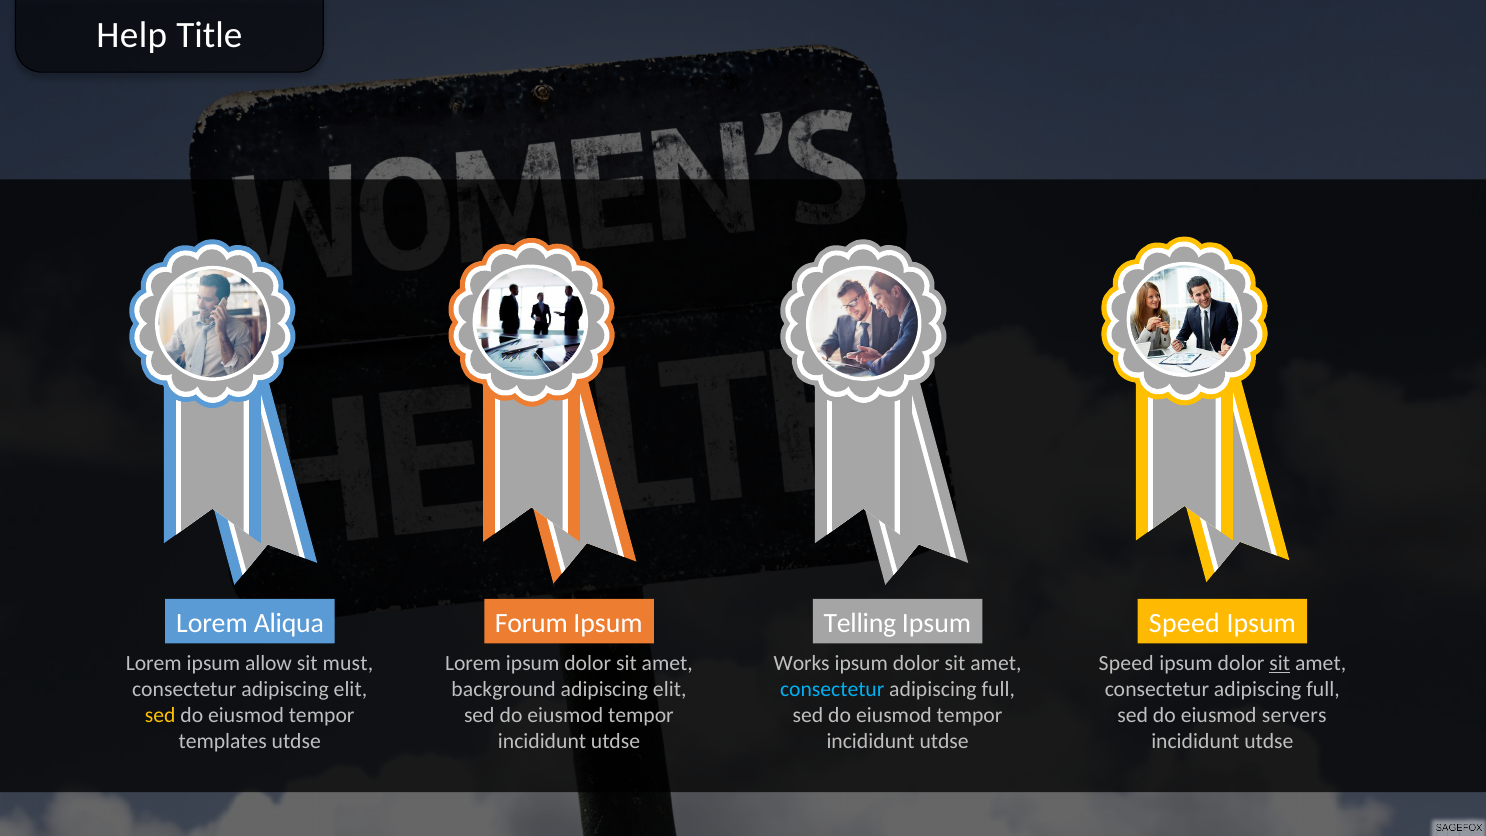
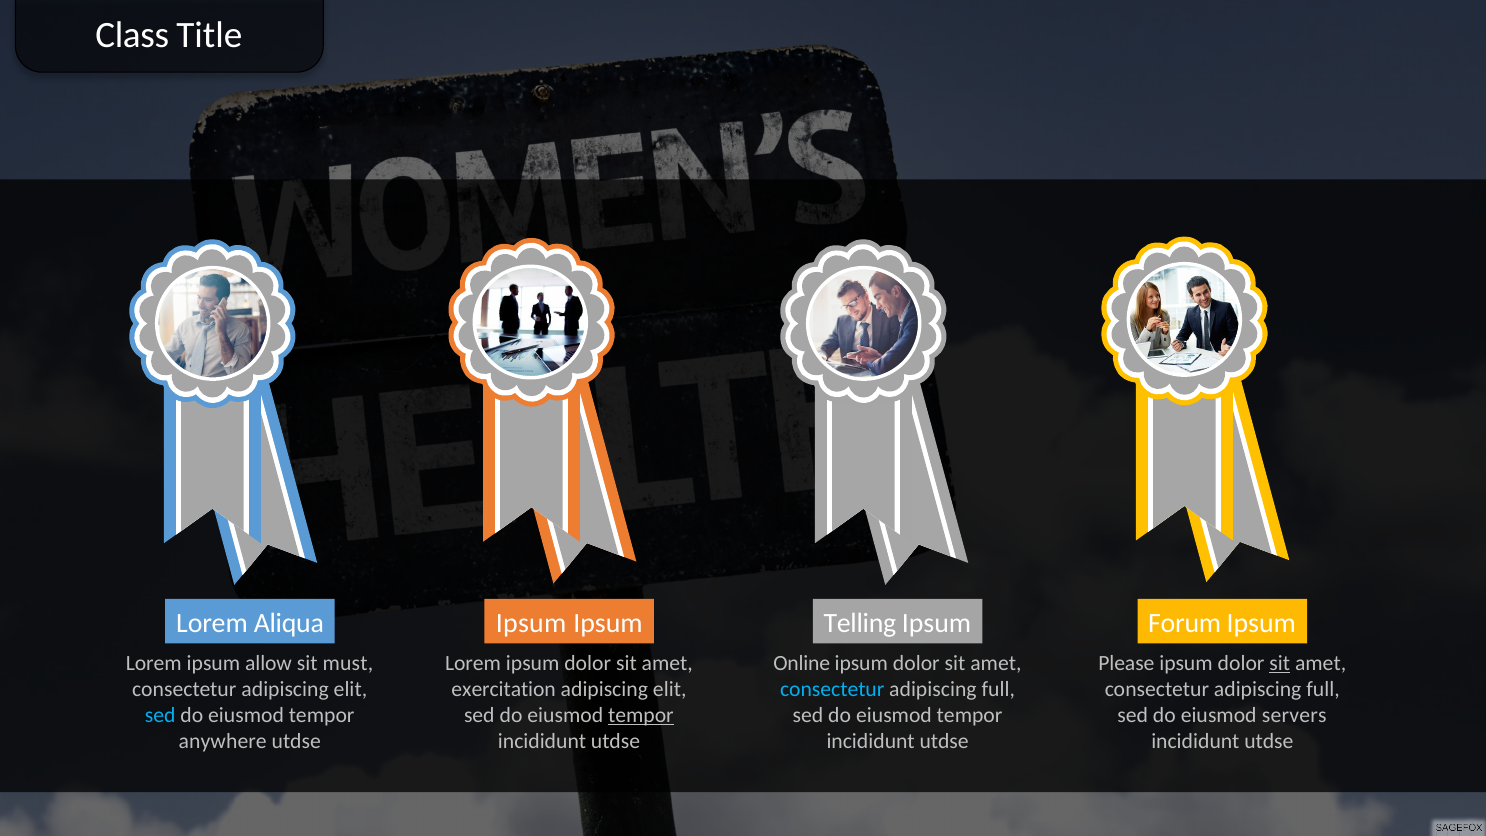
Help: Help -> Class
Forum at (531, 623): Forum -> Ipsum
Speed at (1184, 623): Speed -> Forum
Works: Works -> Online
Speed at (1126, 663): Speed -> Please
background: background -> exercitation
sed at (160, 715) colour: yellow -> light blue
tempor at (641, 715) underline: none -> present
templates: templates -> anywhere
